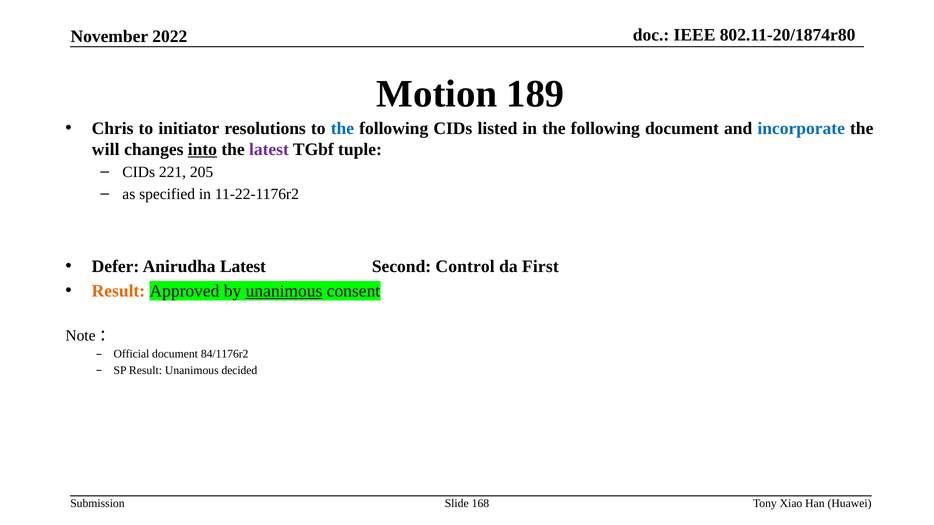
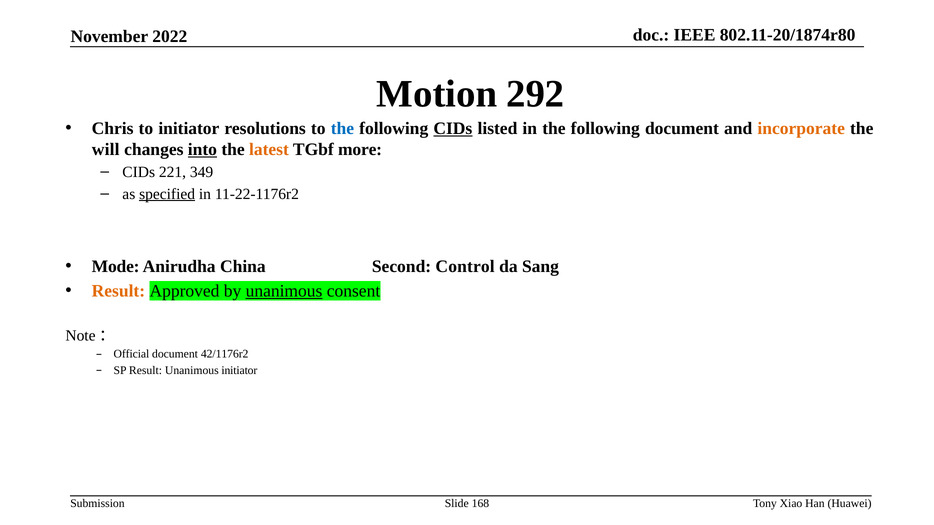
189: 189 -> 292
CIDs at (453, 129) underline: none -> present
incorporate colour: blue -> orange
latest at (269, 150) colour: purple -> orange
tuple: tuple -> more
205: 205 -> 349
specified underline: none -> present
Defer: Defer -> Mode
Anirudha Latest: Latest -> China
First: First -> Sang
84/1176r2: 84/1176r2 -> 42/1176r2
Unanimous decided: decided -> initiator
